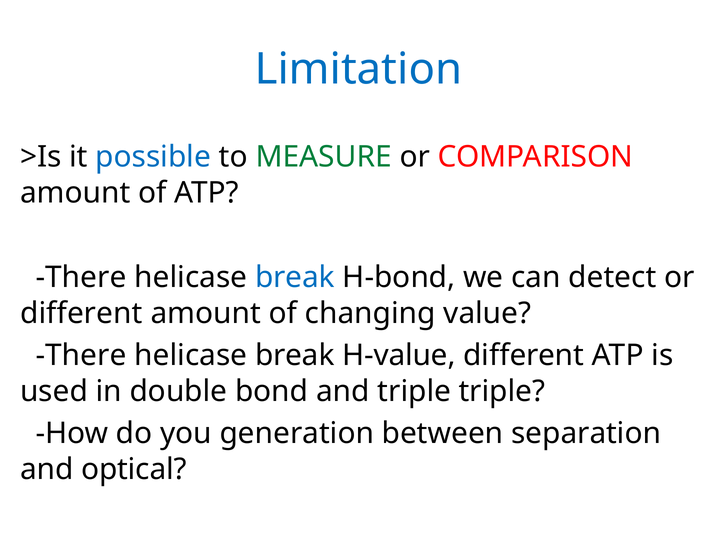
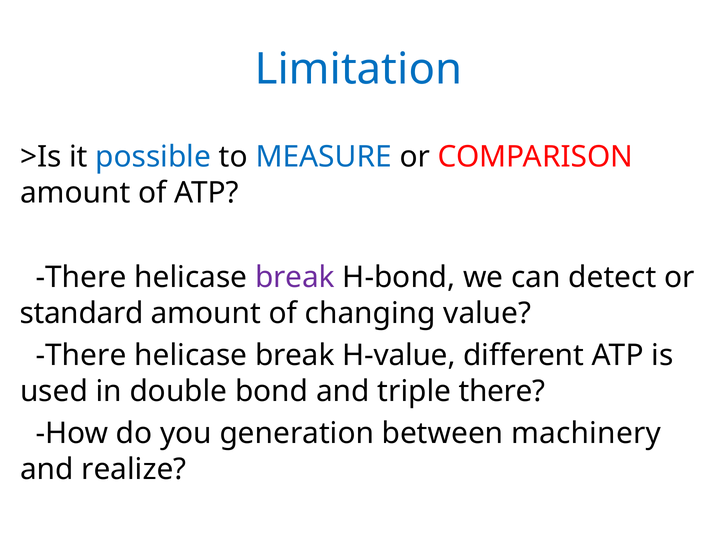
MEASURE colour: green -> blue
break at (295, 277) colour: blue -> purple
different at (81, 313): different -> standard
triple triple: triple -> there
separation: separation -> machinery
optical: optical -> realize
